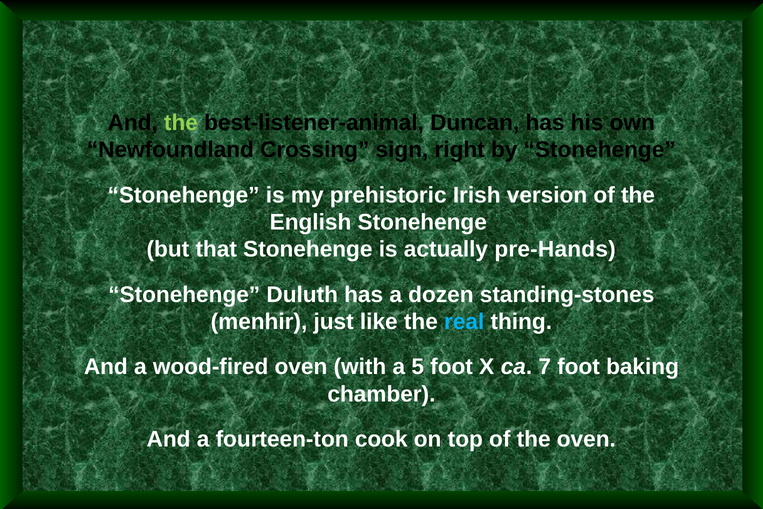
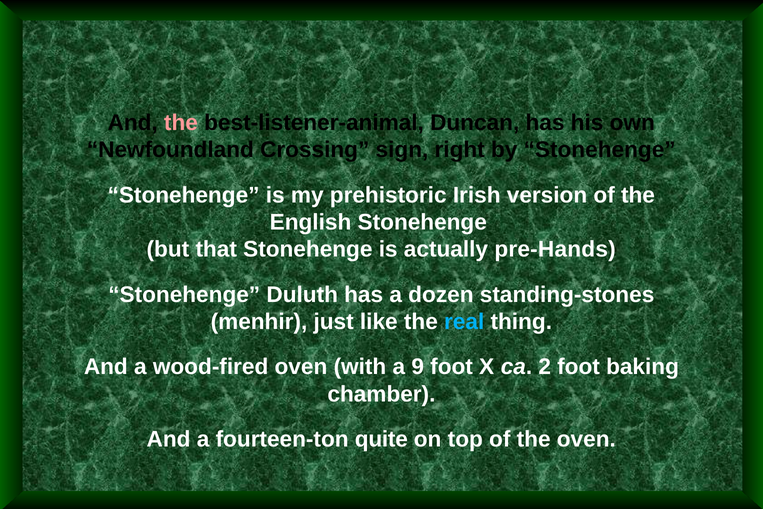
the at (181, 123) colour: light green -> pink
5: 5 -> 9
7: 7 -> 2
cook: cook -> quite
